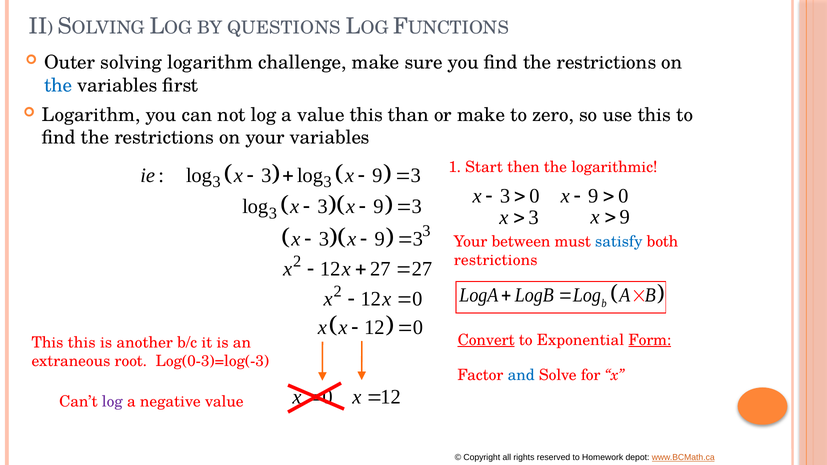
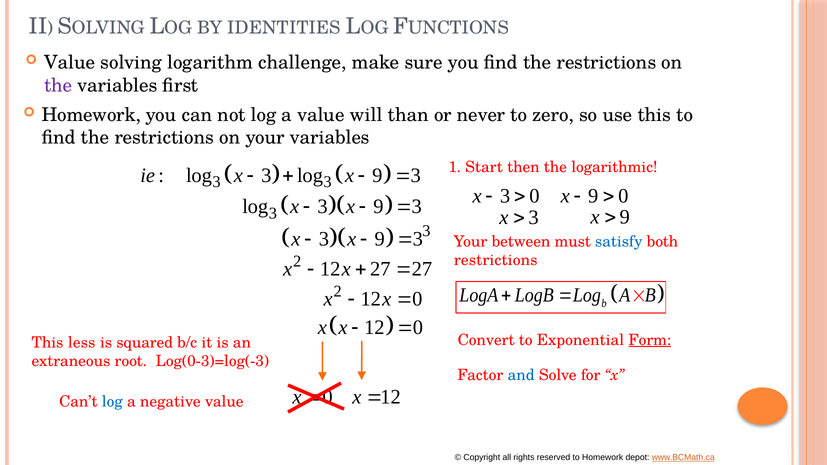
QUESTIONS: QUESTIONS -> IDENTITIES
Outer at (70, 63): Outer -> Value
the at (58, 85) colour: blue -> purple
Logarithm at (91, 115): Logarithm -> Homework
value this: this -> will
or make: make -> never
Convert underline: present -> none
This this: this -> less
another: another -> squared
log at (112, 402) colour: purple -> blue
